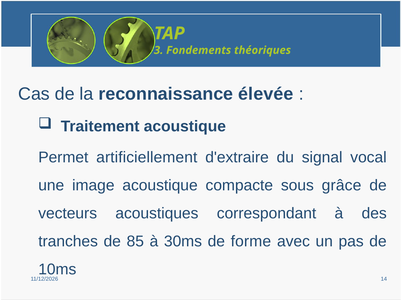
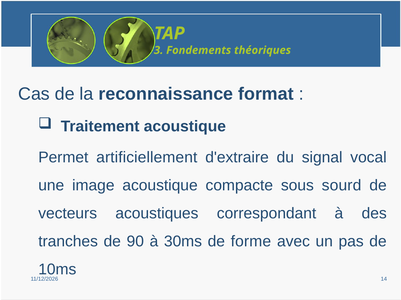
élevée: élevée -> format
grâce: grâce -> sourd
85: 85 -> 90
